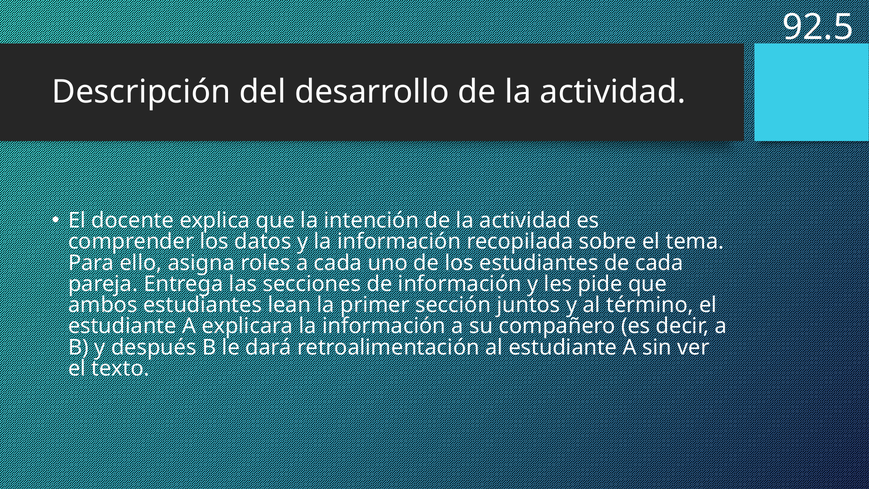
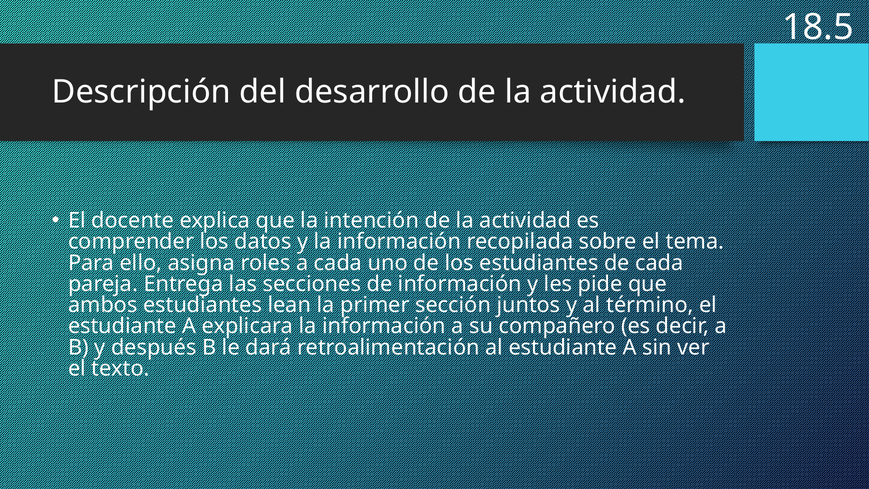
92.5: 92.5 -> 18.5
